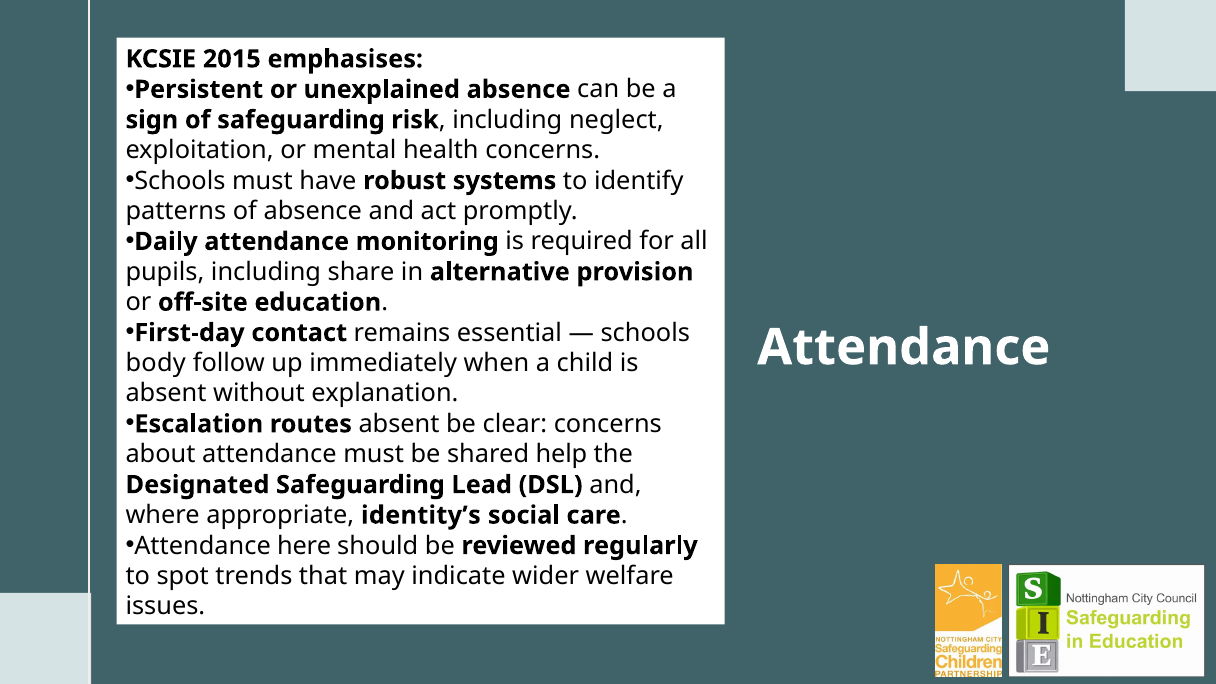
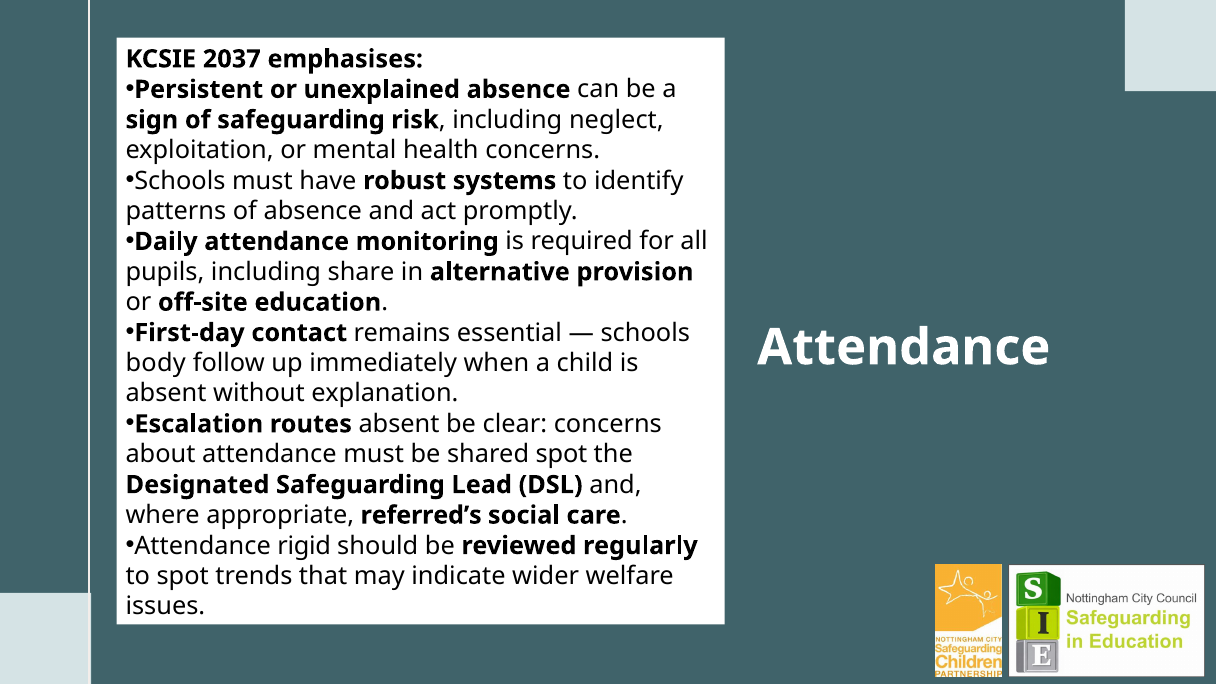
2015: 2015 -> 2037
shared help: help -> spot
identity’s: identity’s -> referred’s
here: here -> rigid
